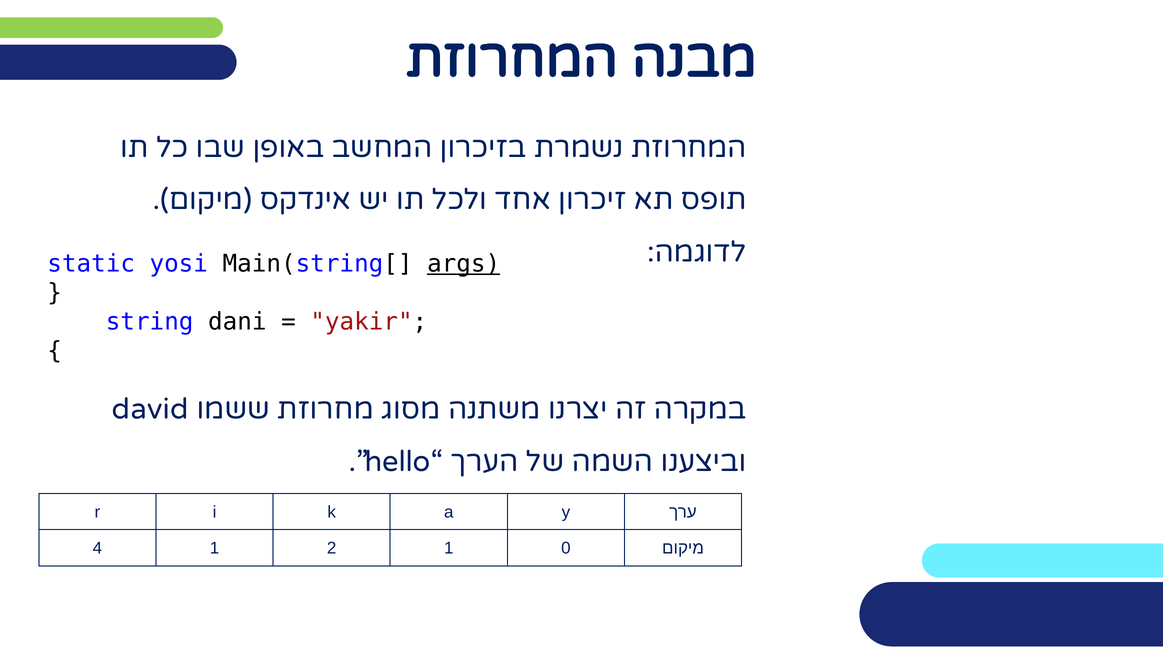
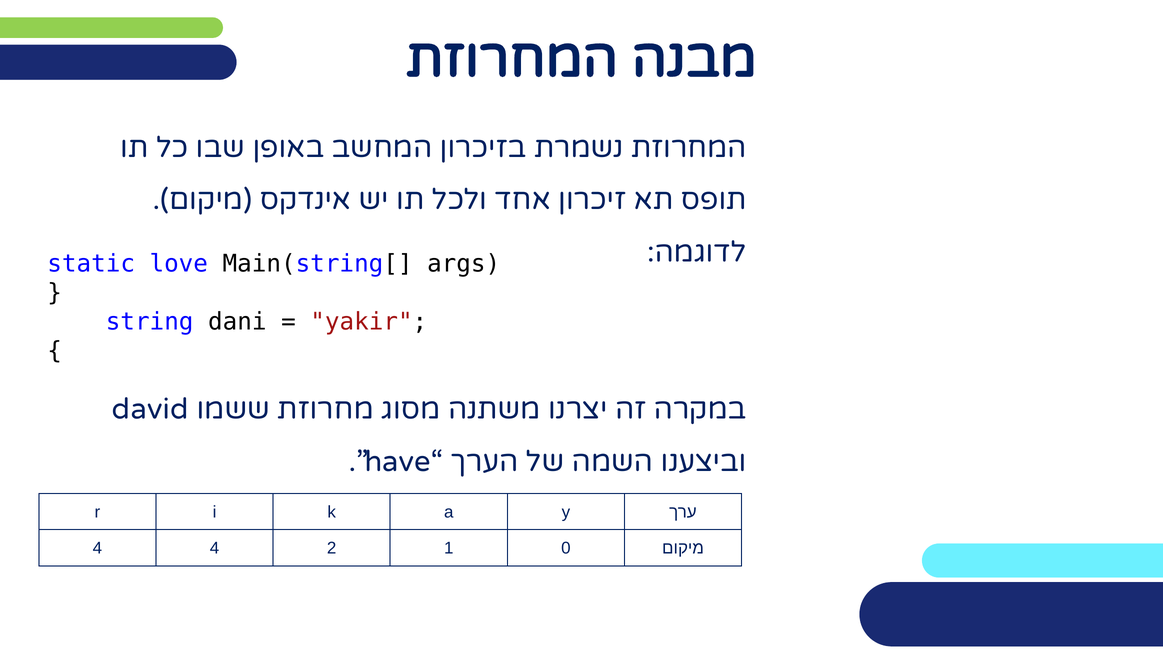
yosi: yosi -> love
args underline: present -> none
hello: hello -> have
4 1: 1 -> 4
